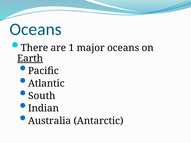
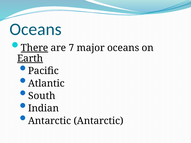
There underline: none -> present
1: 1 -> 7
Australia at (50, 121): Australia -> Antarctic
